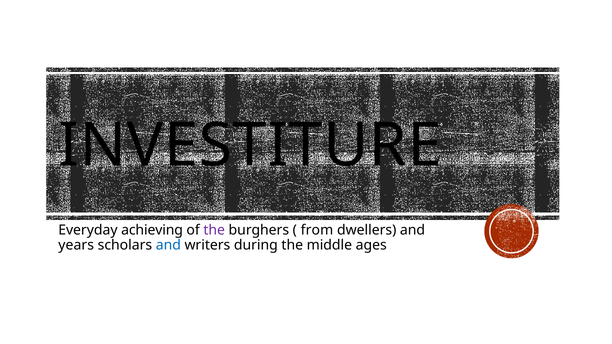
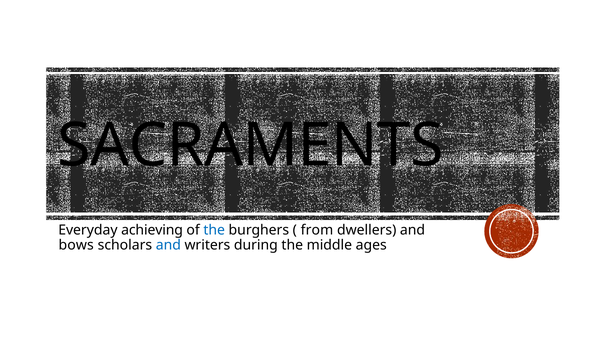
INVESTITURE: INVESTITURE -> SACRAMENTS
the at (214, 230) colour: purple -> blue
years: years -> bows
